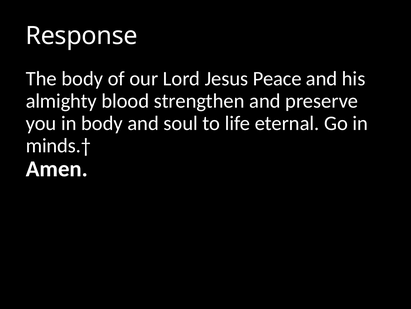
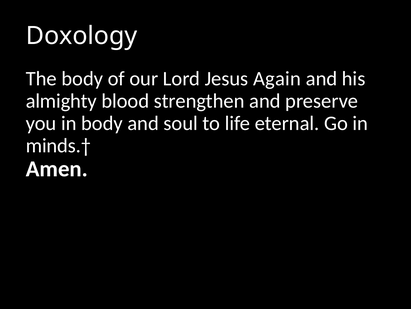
Response: Response -> Doxology
Peace: Peace -> Again
